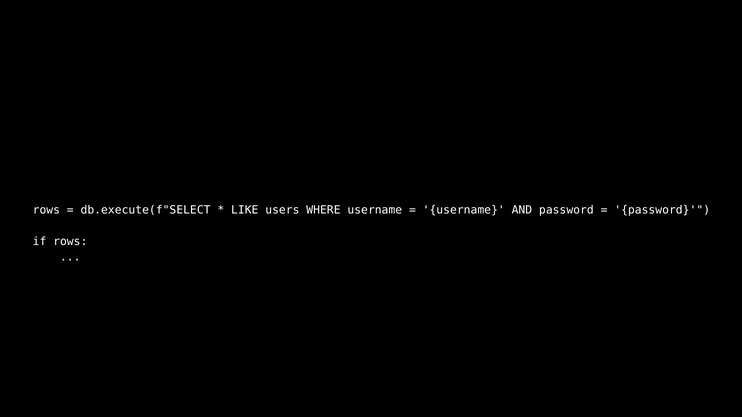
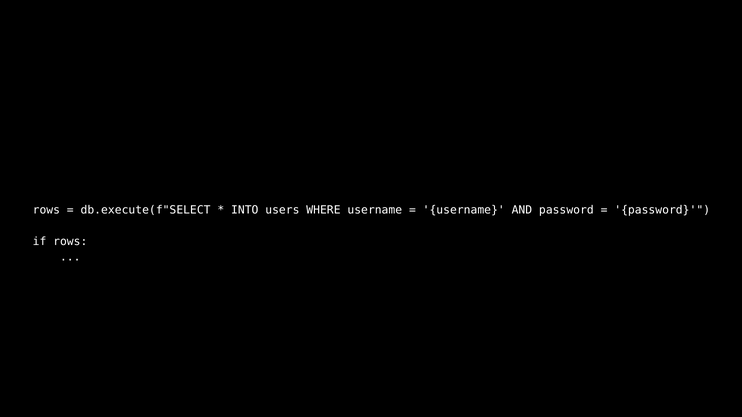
LIKE: LIKE -> INTO
